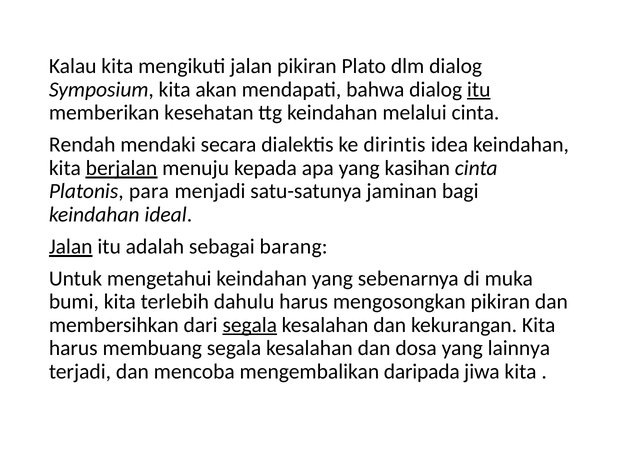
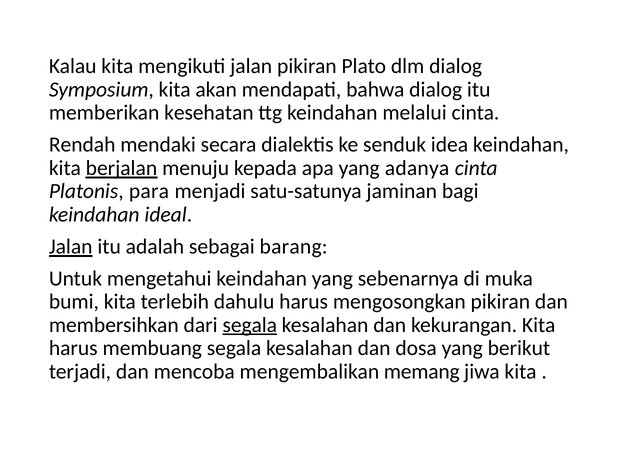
itu at (479, 89) underline: present -> none
dirintis: dirintis -> senduk
kasihan: kasihan -> adanya
lainnya: lainnya -> berikut
daripada: daripada -> memang
